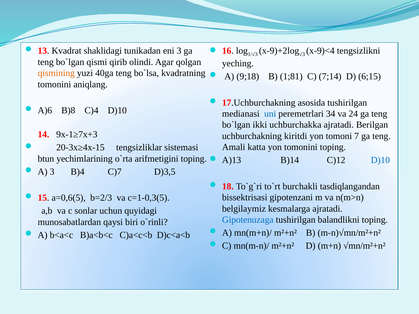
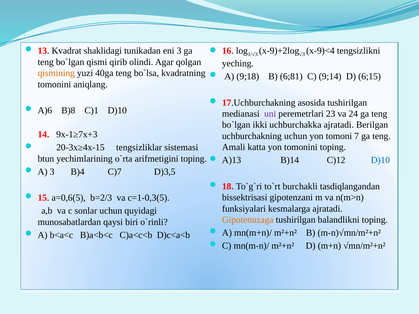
1;81: 1;81 -> 6;81
7;14: 7;14 -> 9;14
C)4: C)4 -> C)1
uni colour: blue -> purple
34: 34 -> 23
uchburchakning kiritdi: kiritdi -> uchun
belgilaymiz: belgilaymiz -> funksiyalari
Gipotenuzaga colour: blue -> orange
